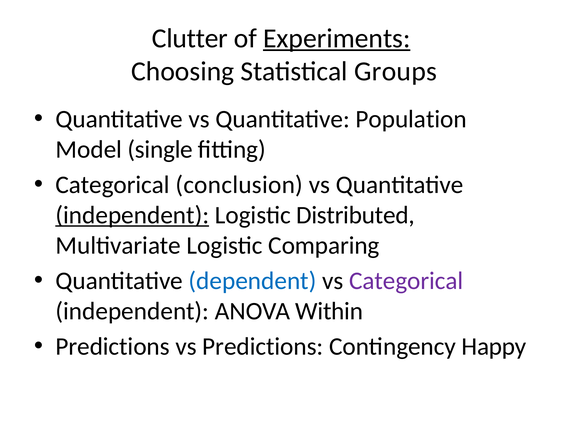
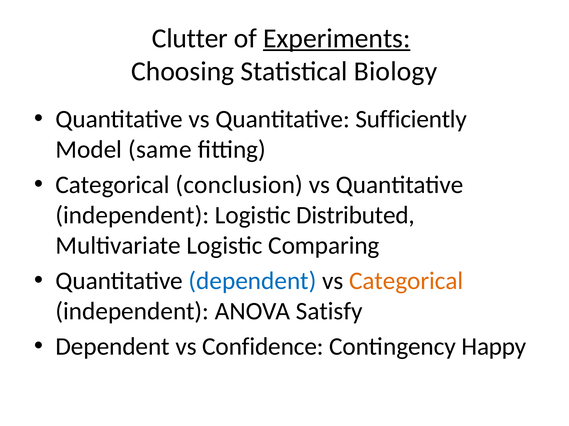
Groups: Groups -> Biology
Population: Population -> Sufficiently
single: single -> same
independent at (132, 215) underline: present -> none
Categorical at (406, 281) colour: purple -> orange
Within: Within -> Satisfy
Predictions at (113, 347): Predictions -> Dependent
vs Predictions: Predictions -> Confidence
